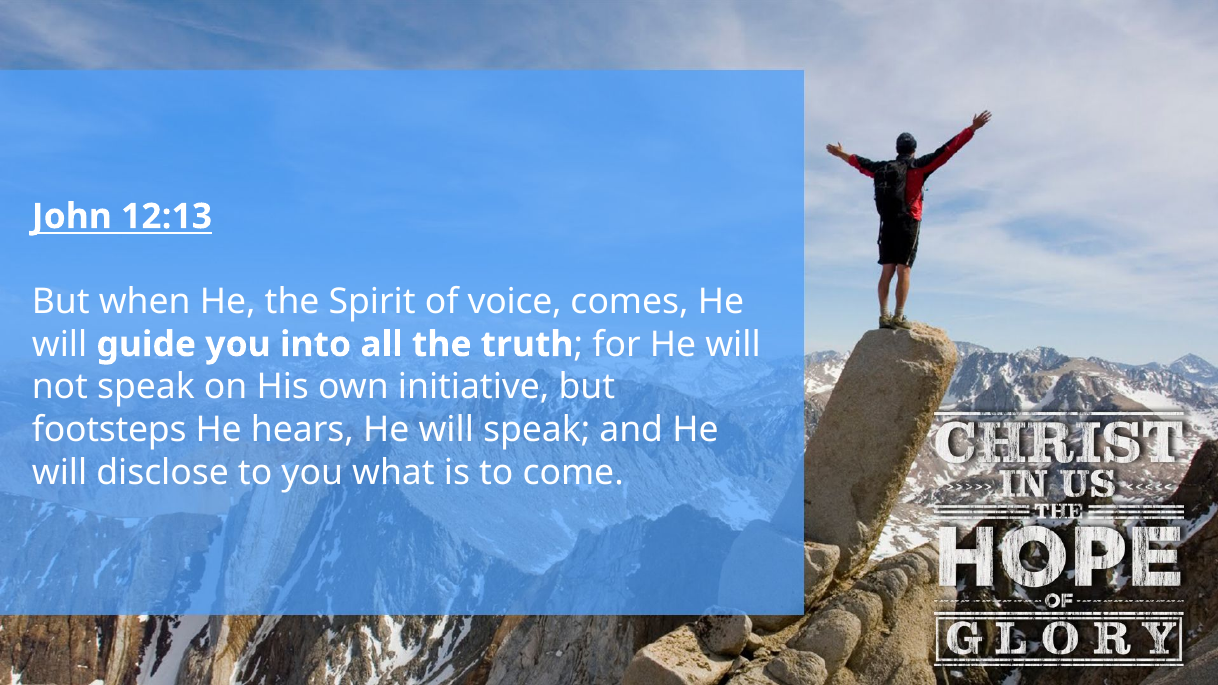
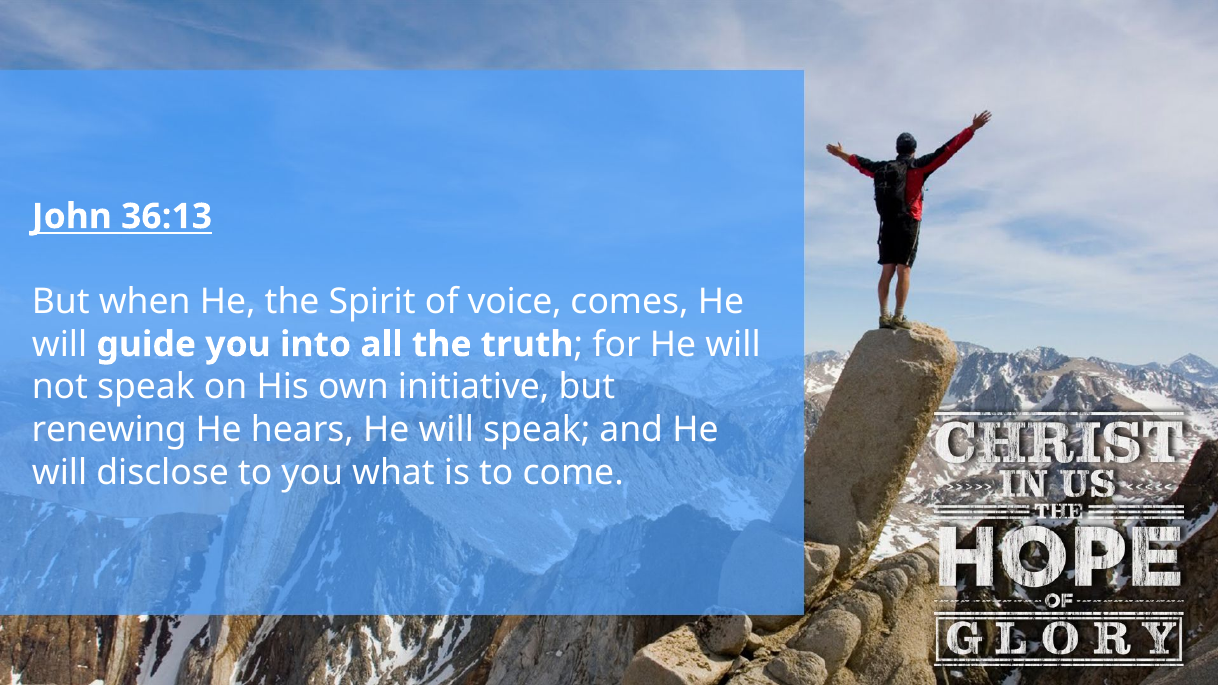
12:13: 12:13 -> 36:13
footsteps: footsteps -> renewing
